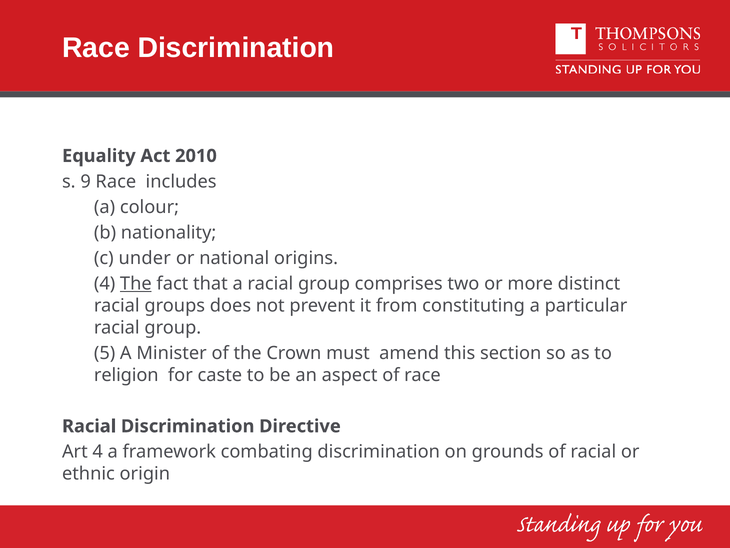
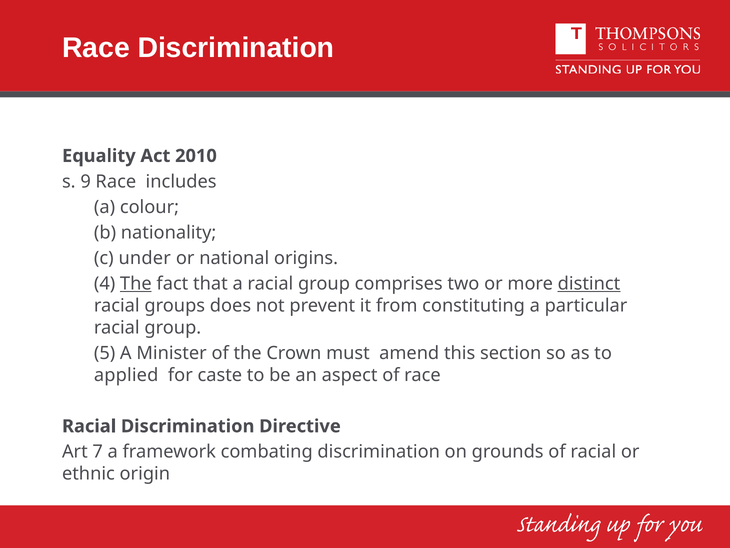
distinct underline: none -> present
religion: religion -> applied
Art 4: 4 -> 7
